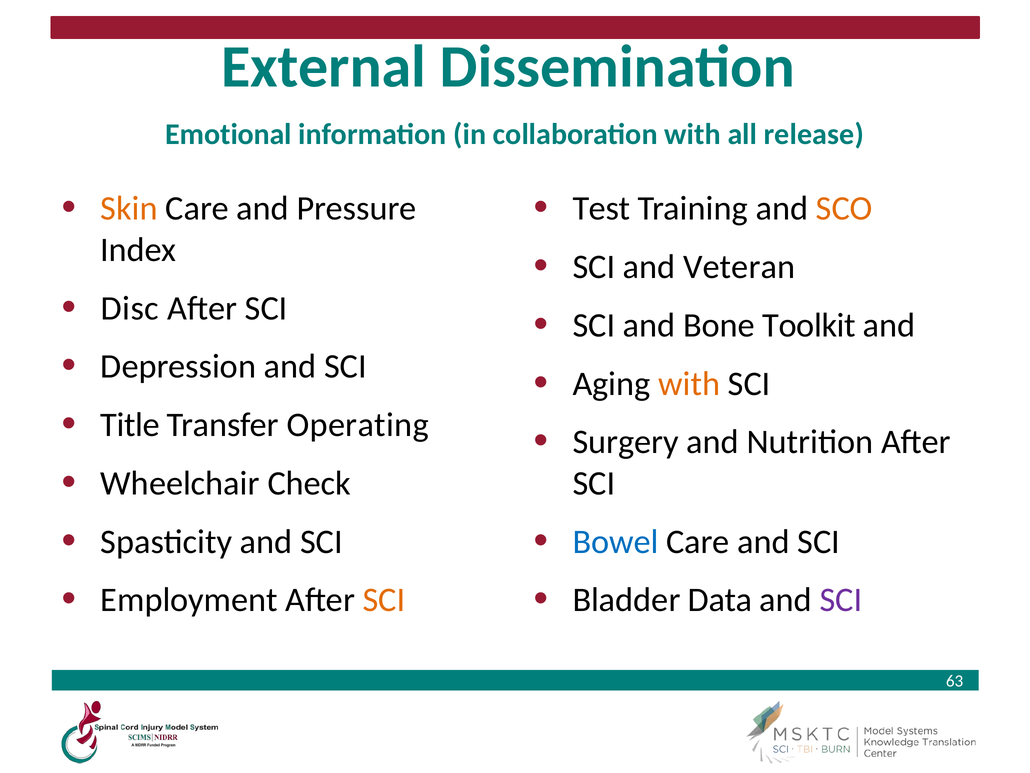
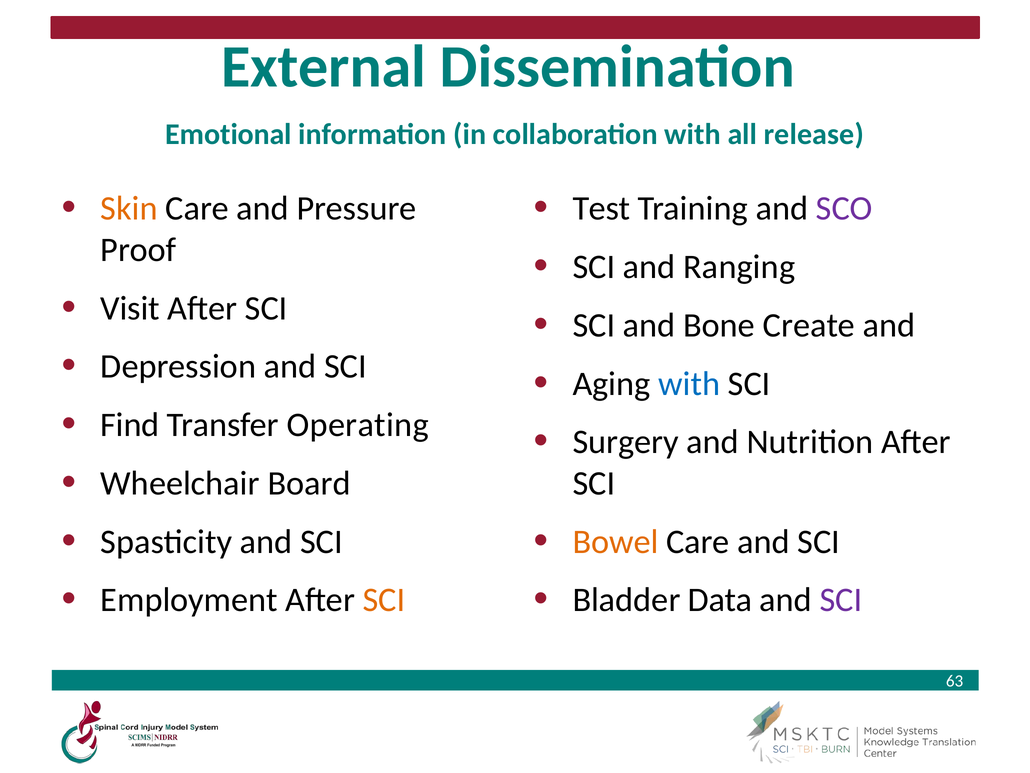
SCO colour: orange -> purple
Index: Index -> Proof
Veteran: Veteran -> Ranging
Disc: Disc -> Visit
Toolkit: Toolkit -> Create
with at (689, 383) colour: orange -> blue
Title: Title -> Find
Check: Check -> Board
Bowel colour: blue -> orange
